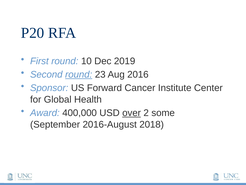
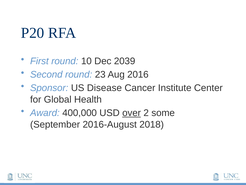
2019: 2019 -> 2039
round at (79, 74) underline: present -> none
Forward: Forward -> Disease
